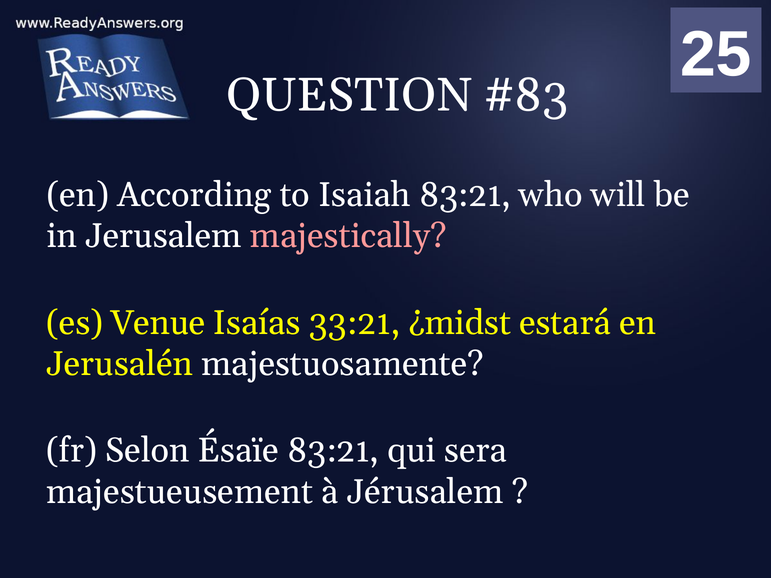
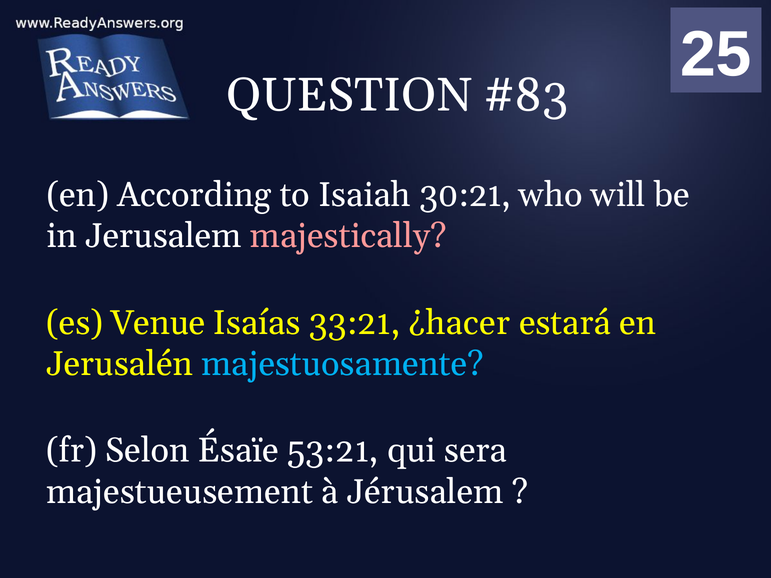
Isaiah 83:21: 83:21 -> 30:21
¿midst: ¿midst -> ¿hacer
majestuosamente colour: white -> light blue
Ésaïe 83:21: 83:21 -> 53:21
